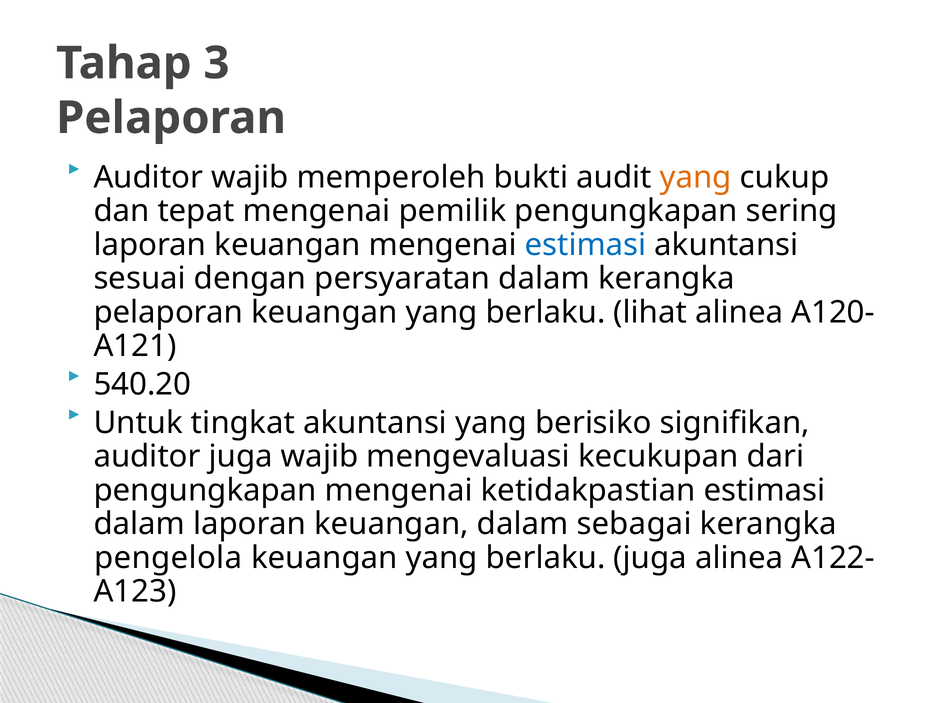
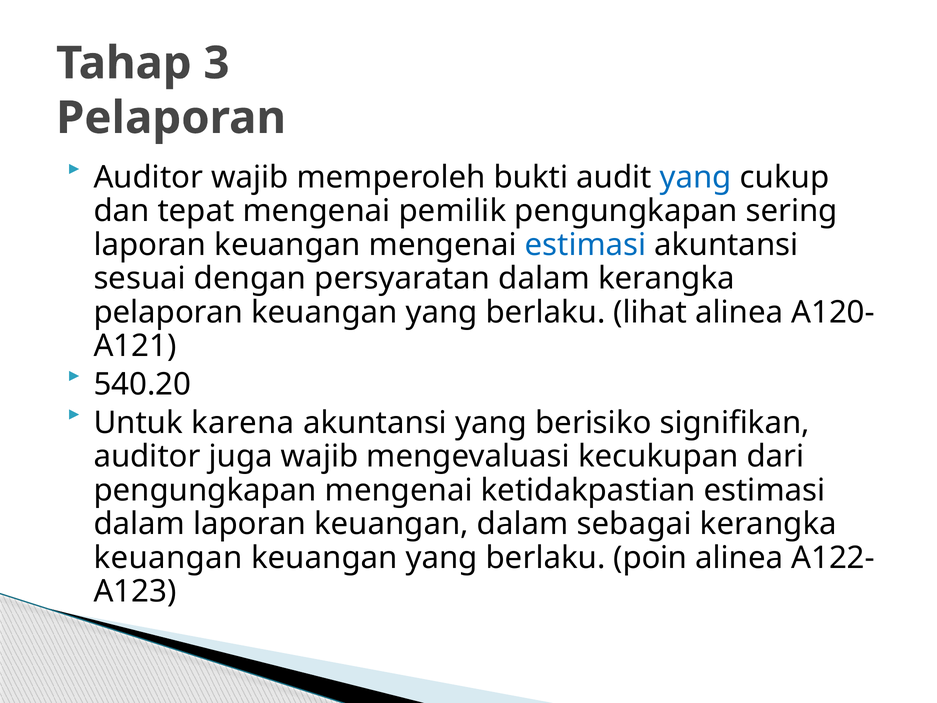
yang at (696, 177) colour: orange -> blue
tingkat: tingkat -> karena
pengelola at (168, 558): pengelola -> keuangan
berlaku juga: juga -> poin
